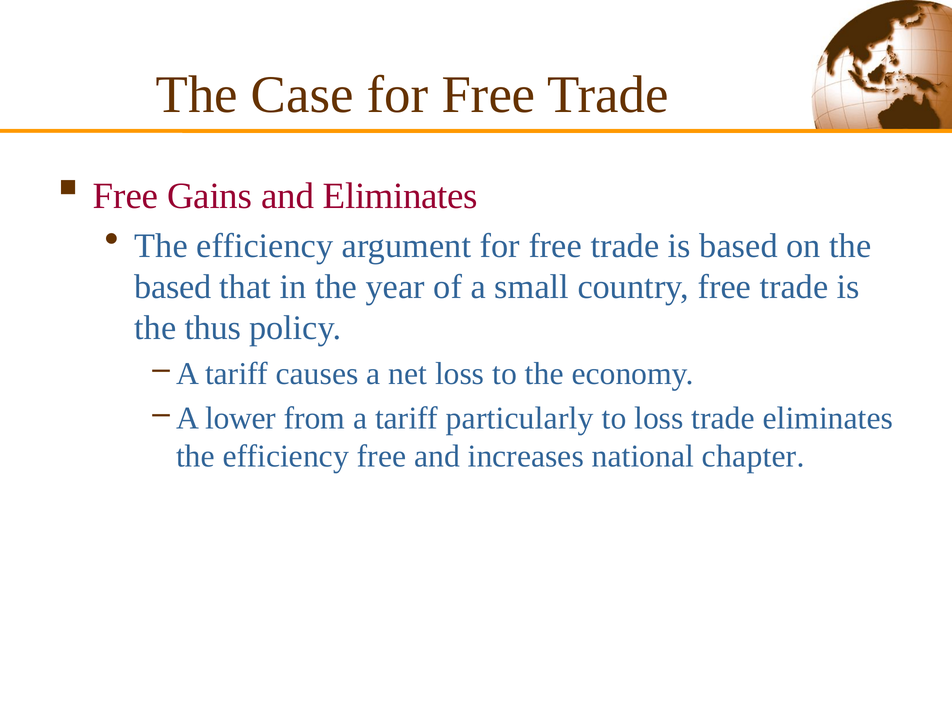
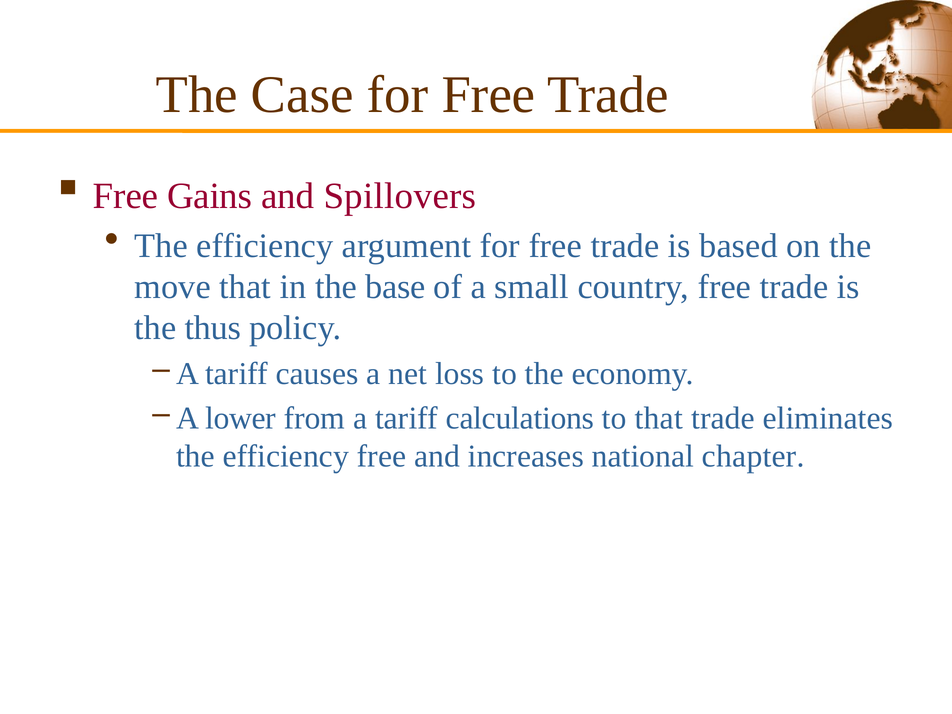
and Eliminates: Eliminates -> Spillovers
based at (173, 287): based -> move
year: year -> base
particularly: particularly -> calculations
to loss: loss -> that
